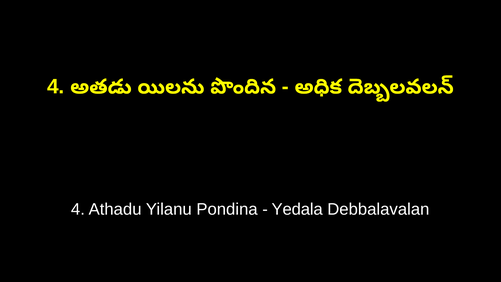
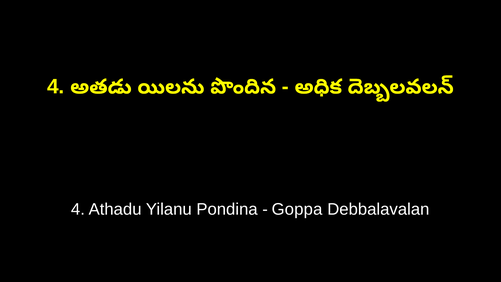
Yedala: Yedala -> Goppa
